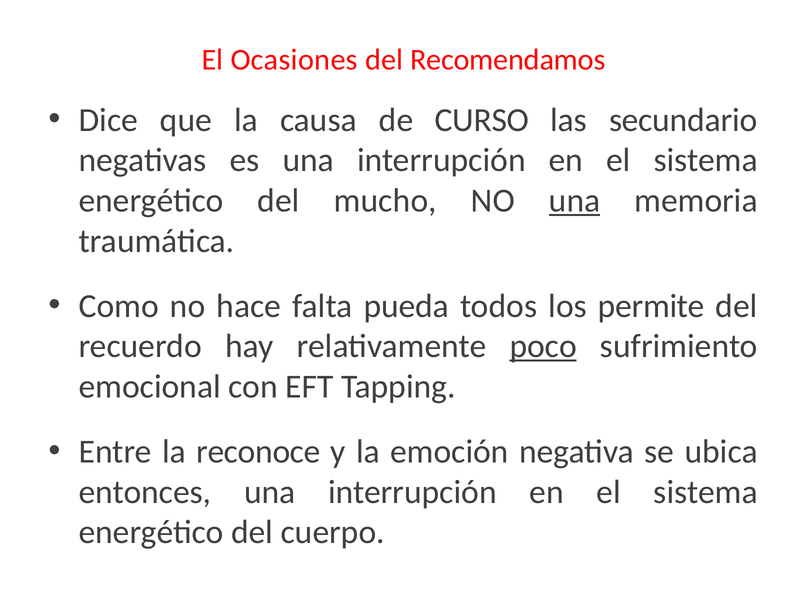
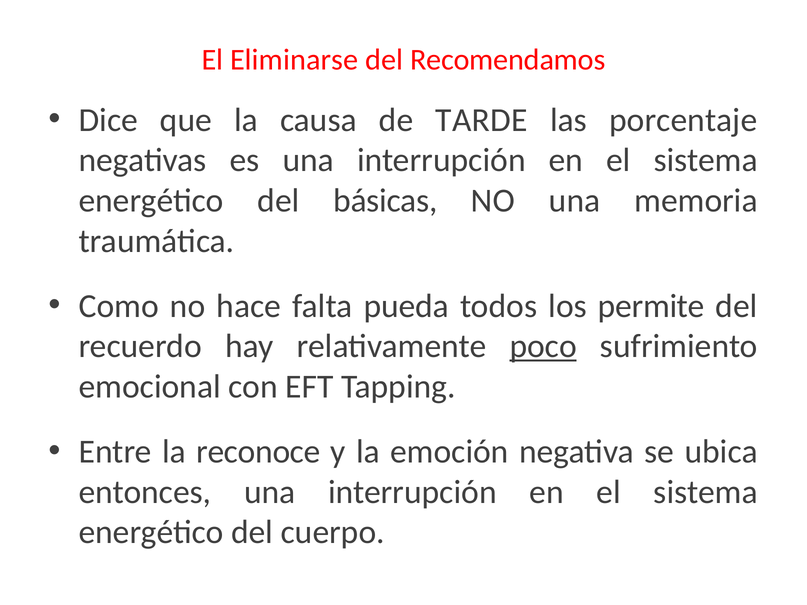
Ocasiones: Ocasiones -> Eliminarse
CURSO: CURSO -> TARDE
secundario: secundario -> porcentaje
mucho: mucho -> básicas
una at (575, 201) underline: present -> none
